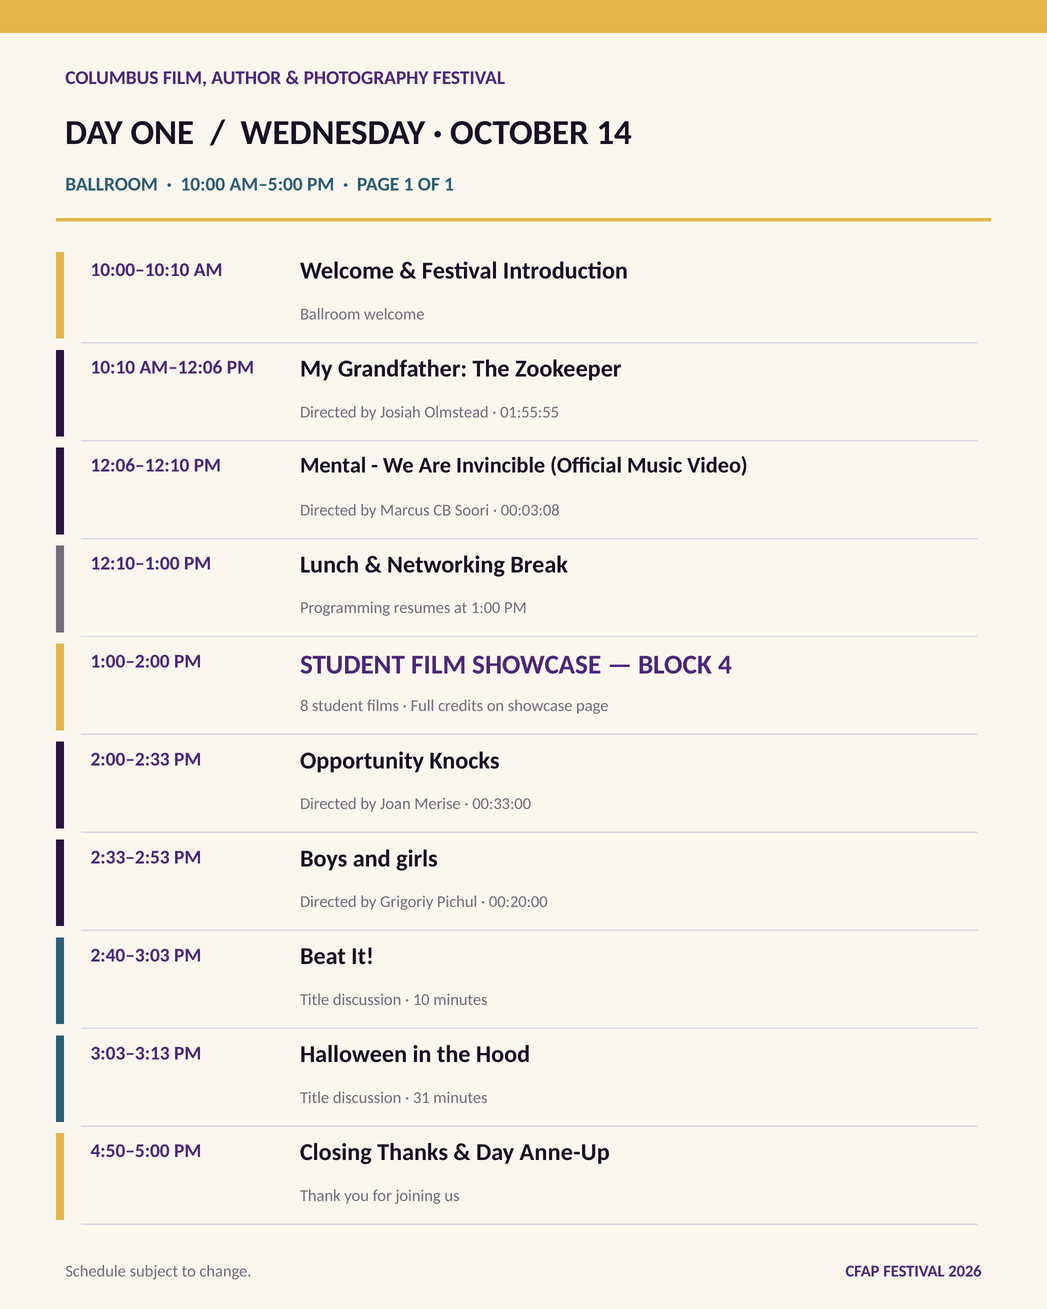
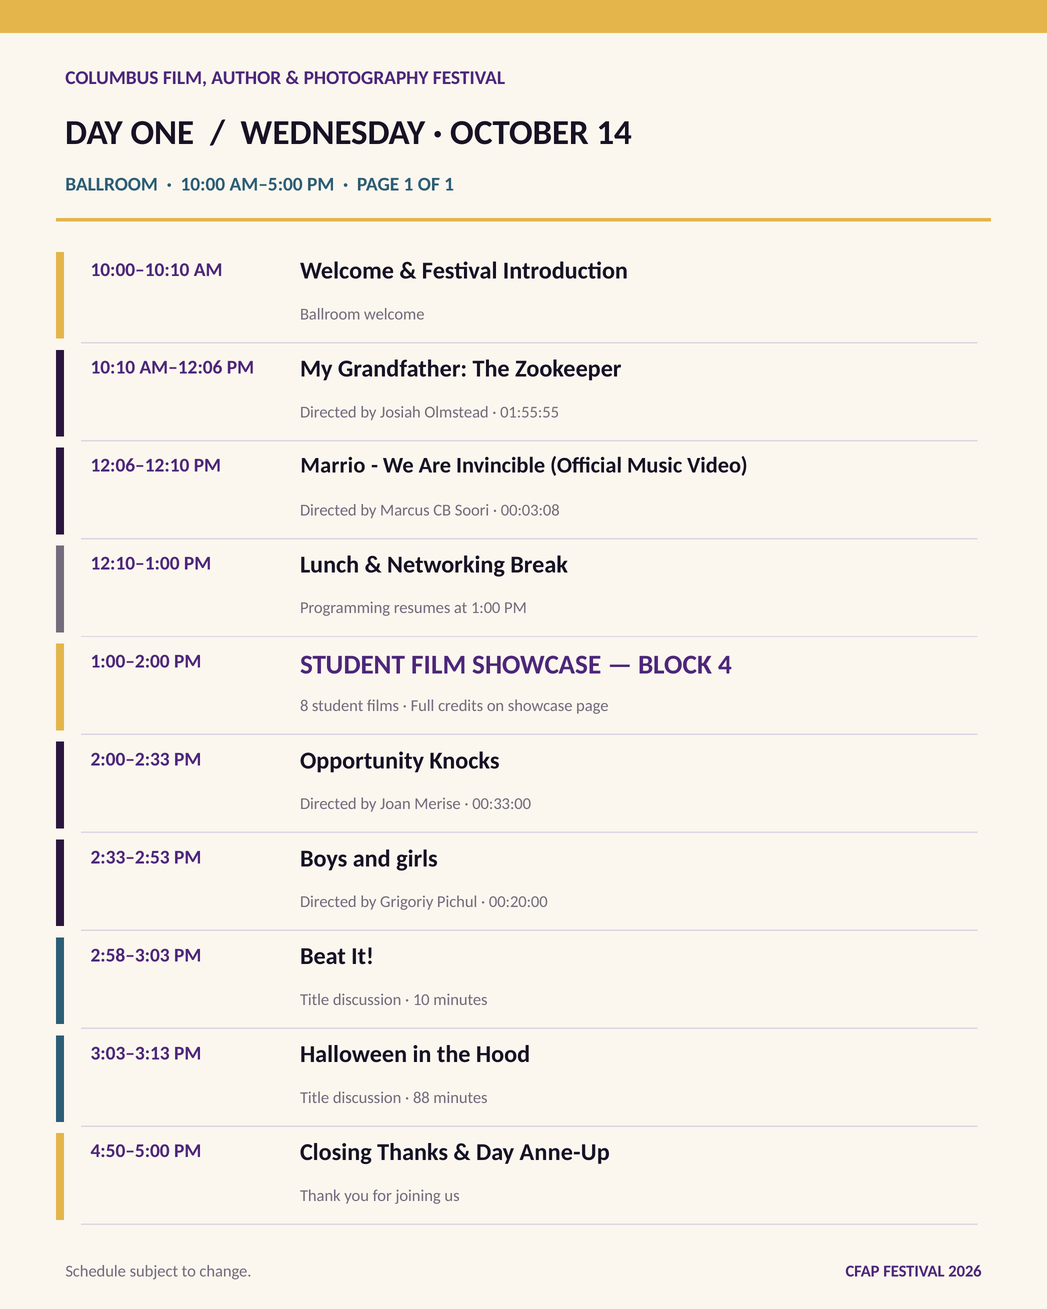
Mental: Mental -> Marrio
2:40–3:03: 2:40–3:03 -> 2:58–3:03
31: 31 -> 88
